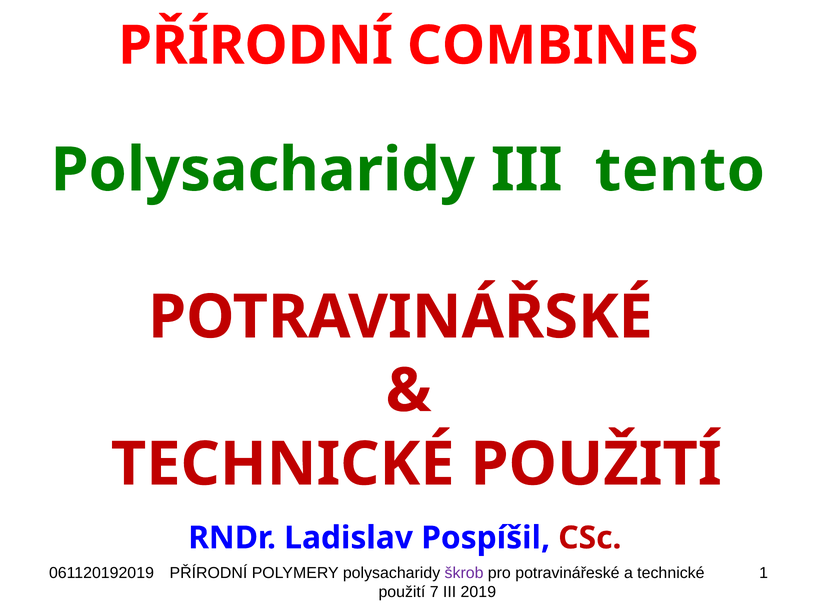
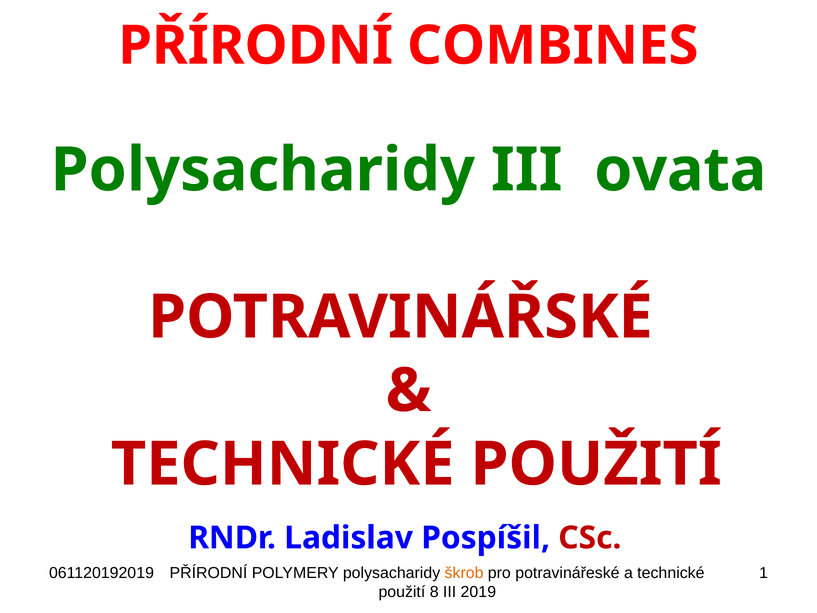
tento: tento -> ovata
škrob colour: purple -> orange
7: 7 -> 8
